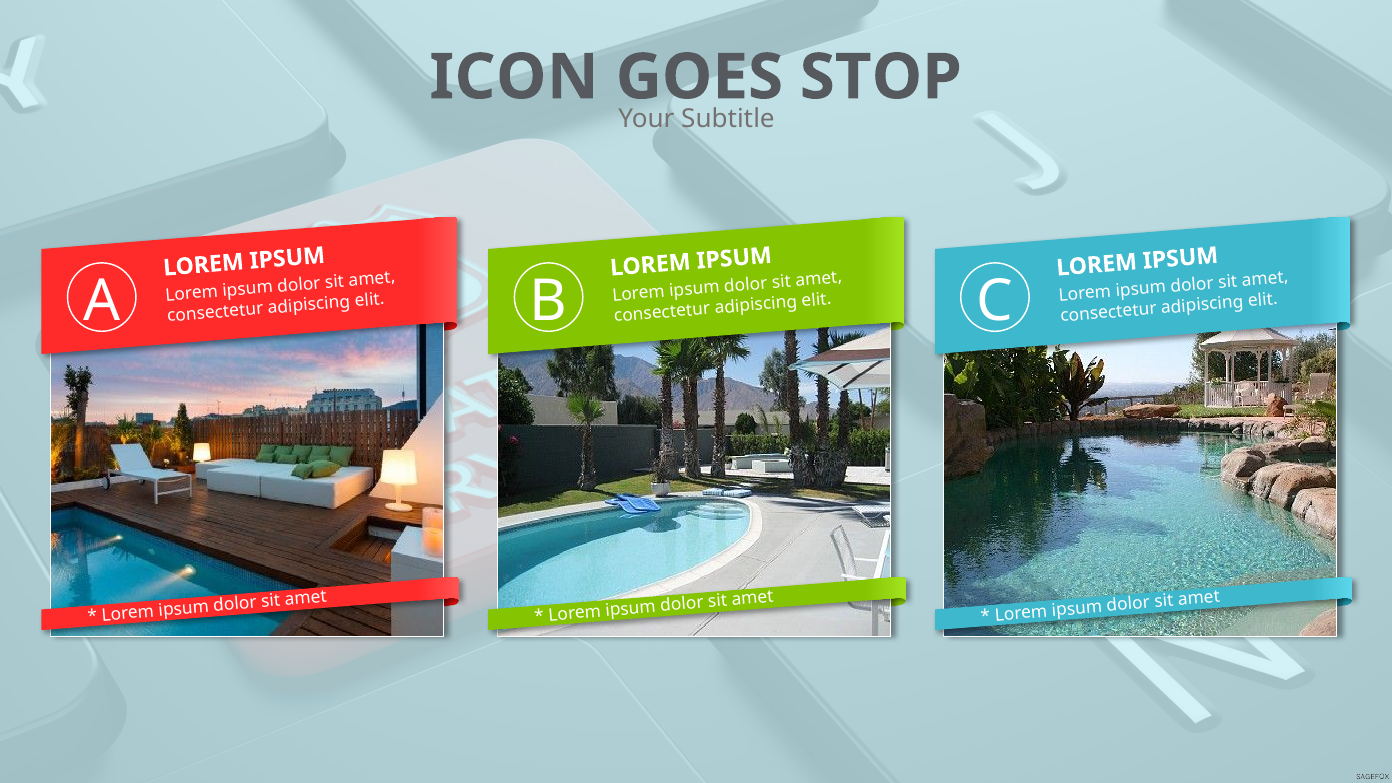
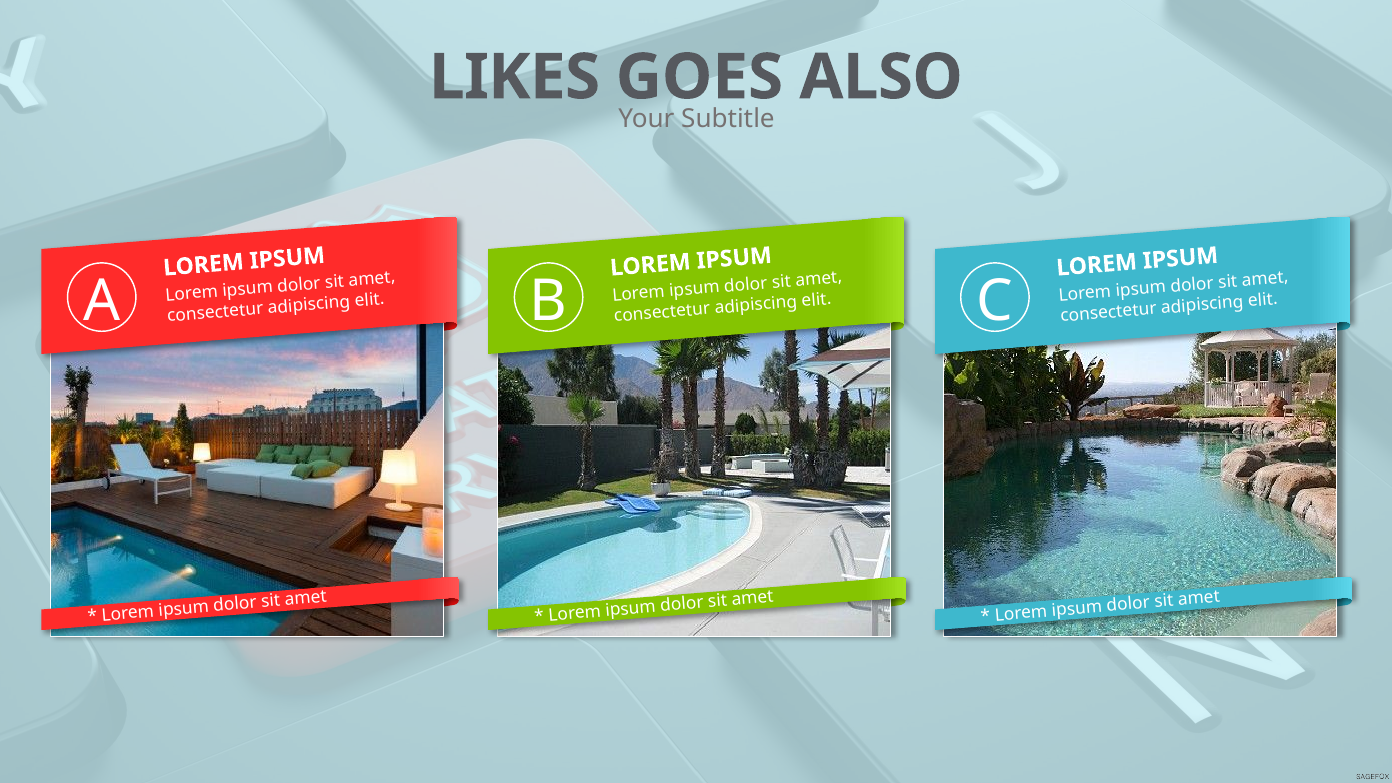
ICON: ICON -> LIKES
STOP: STOP -> ALSO
